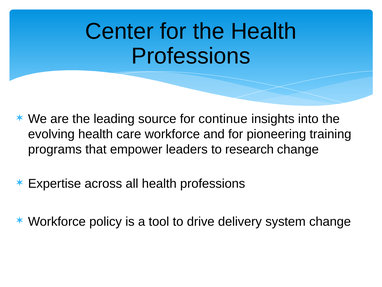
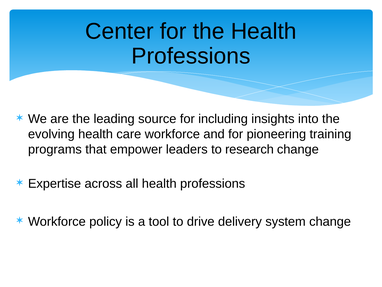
continue: continue -> including
